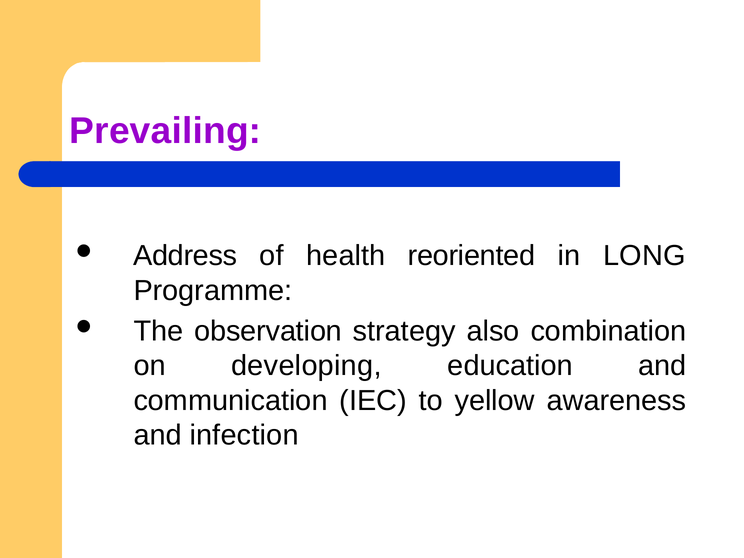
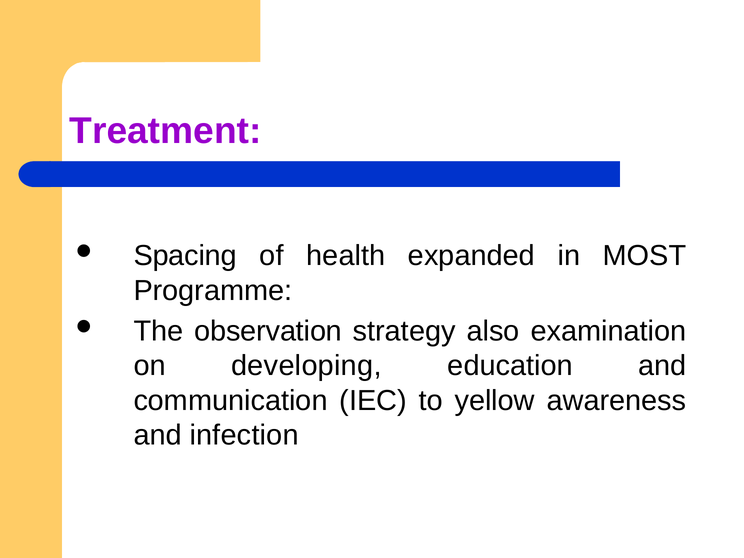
Prevailing: Prevailing -> Treatment
Address: Address -> Spacing
reoriented: reoriented -> expanded
LONG: LONG -> MOST
combination: combination -> examination
